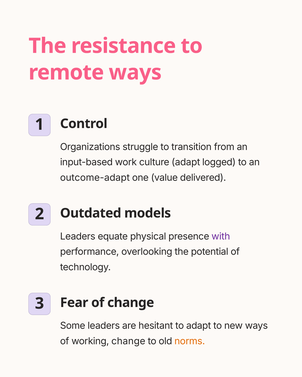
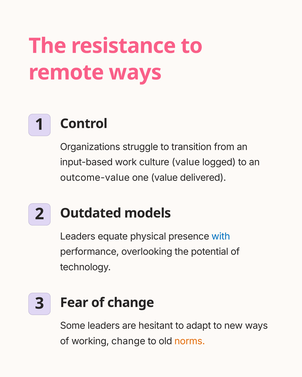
culture adapt: adapt -> value
outcome-adapt: outcome-adapt -> outcome-value
with colour: purple -> blue
